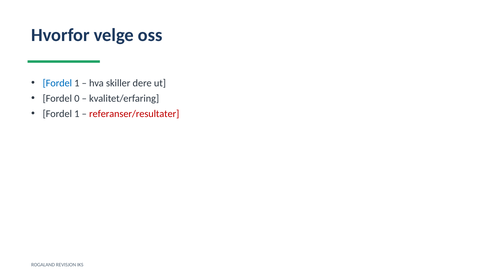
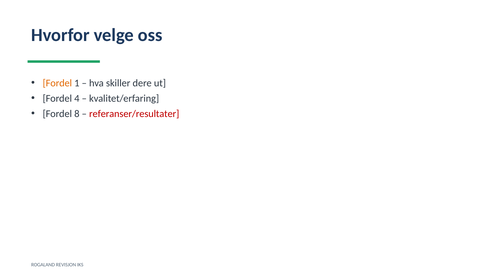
Fordel at (57, 83) colour: blue -> orange
0: 0 -> 4
1 at (77, 114): 1 -> 8
